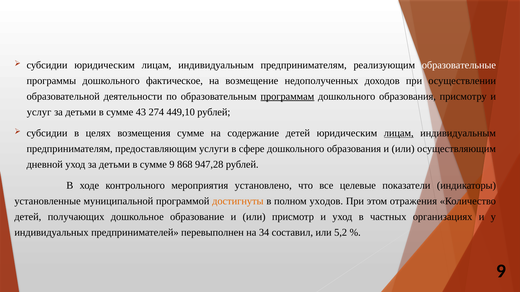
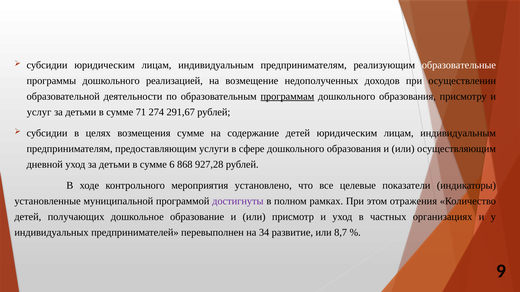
фактическое: фактическое -> реализацией
43: 43 -> 71
449,10: 449,10 -> 291,67
лицам at (399, 133) underline: present -> none
сумме 9: 9 -> 6
947,28: 947,28 -> 927,28
достигнуты colour: orange -> purple
уходов: уходов -> рамках
составил: составил -> развитие
5,2: 5,2 -> 8,7
